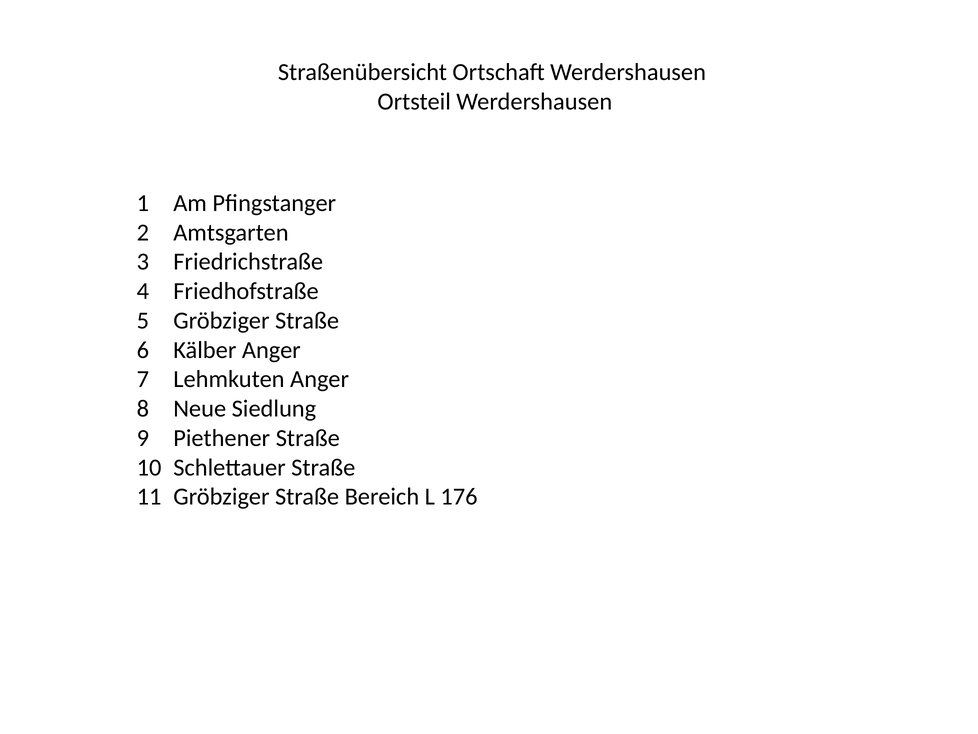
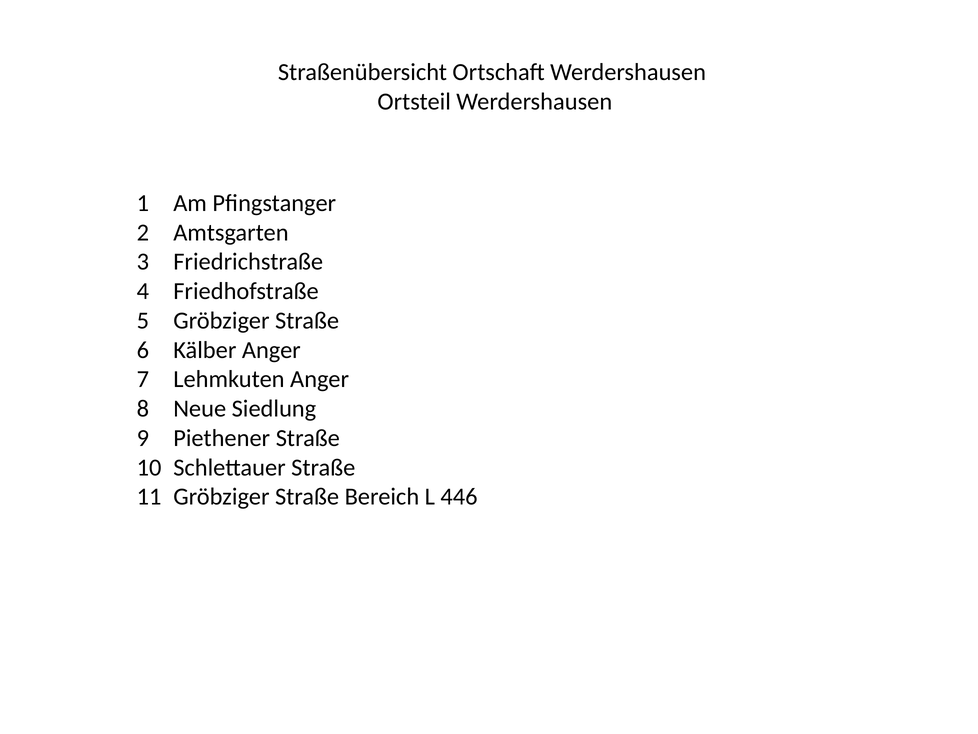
176: 176 -> 446
